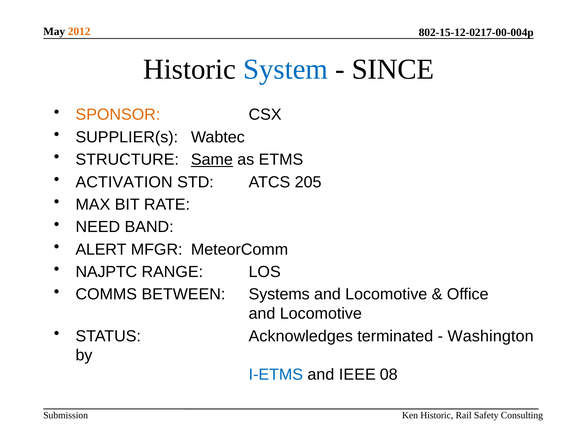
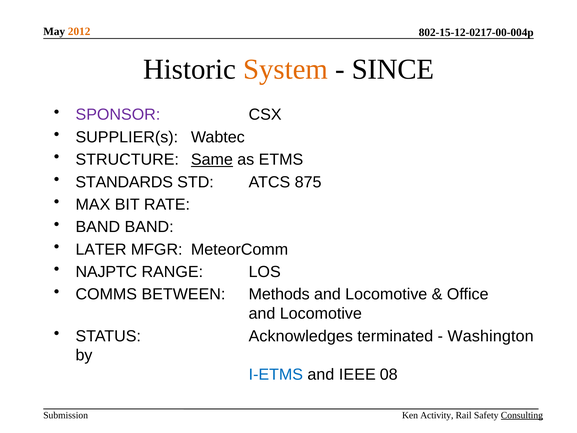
System colour: blue -> orange
SPONSOR colour: orange -> purple
ACTIVATION: ACTIVATION -> STANDARDS
205: 205 -> 875
NEED at (98, 227): NEED -> BAND
ALERT: ALERT -> LATER
Systems: Systems -> Methods
Ken Historic: Historic -> Activity
Consulting underline: none -> present
